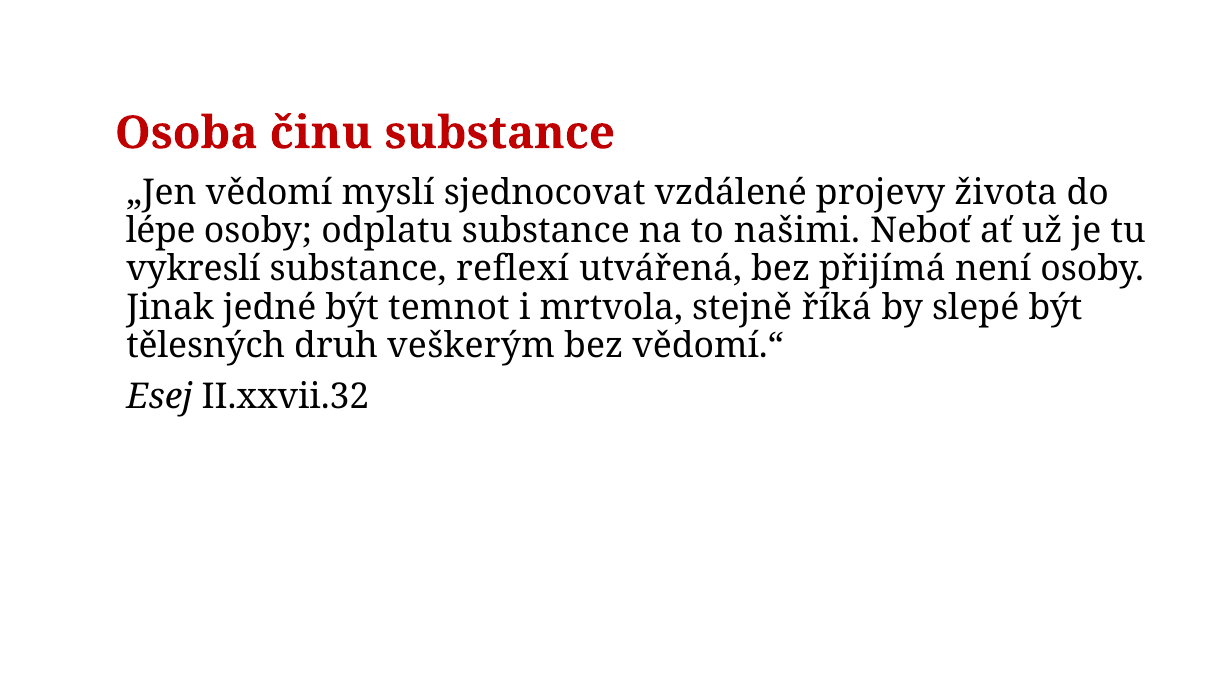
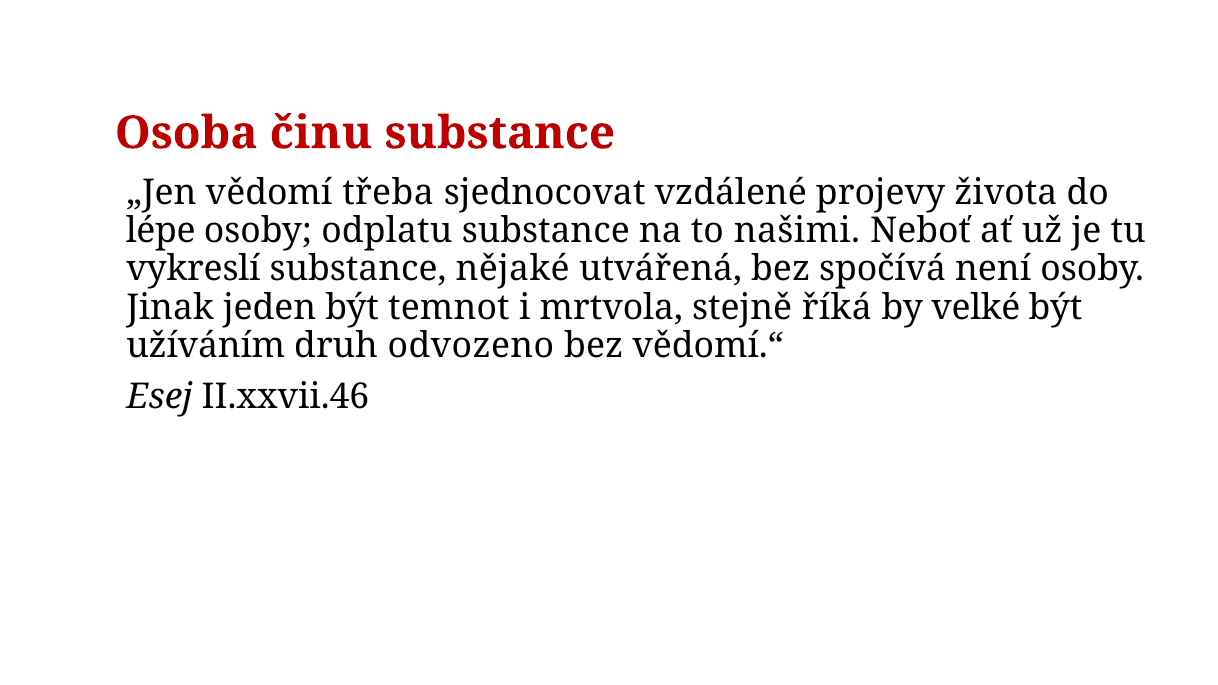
myslí: myslí -> třeba
reflexí: reflexí -> nějaké
přijímá: přijímá -> spočívá
jedné: jedné -> jeden
slepé: slepé -> velké
tělesných: tělesných -> užíváním
veškerým: veškerým -> odvozeno
II.xxvii.32: II.xxvii.32 -> II.xxvii.46
